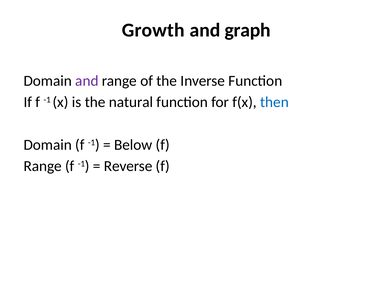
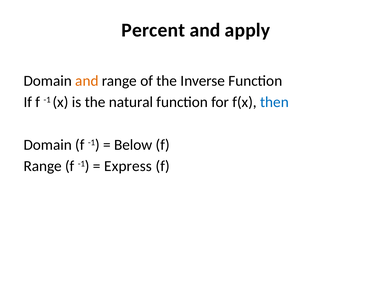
Growth: Growth -> Percent
graph: graph -> apply
and at (87, 81) colour: purple -> orange
Reverse: Reverse -> Express
